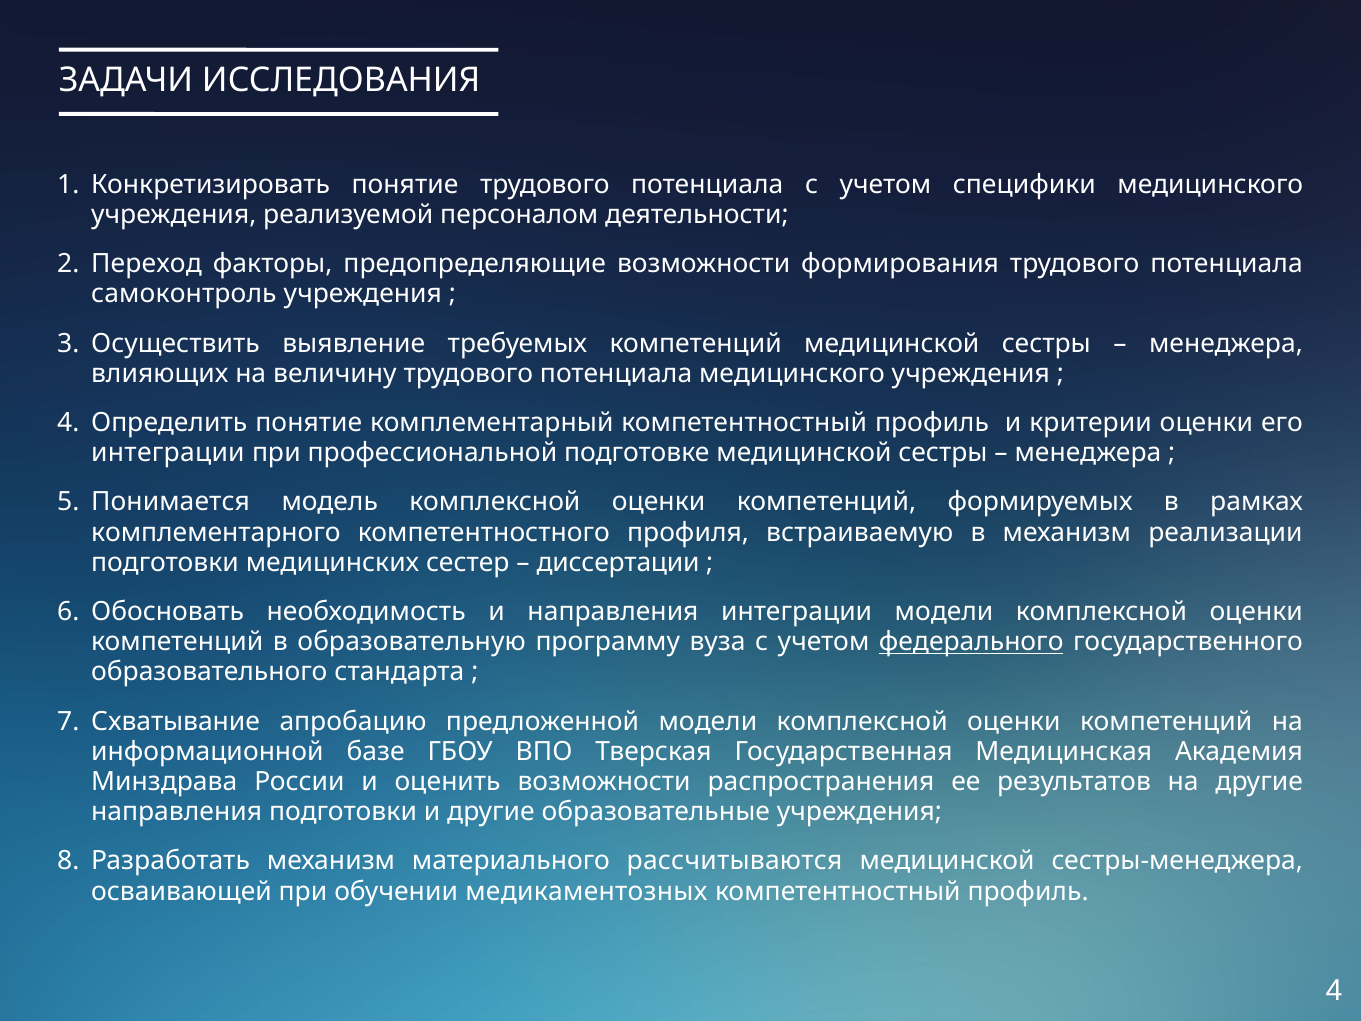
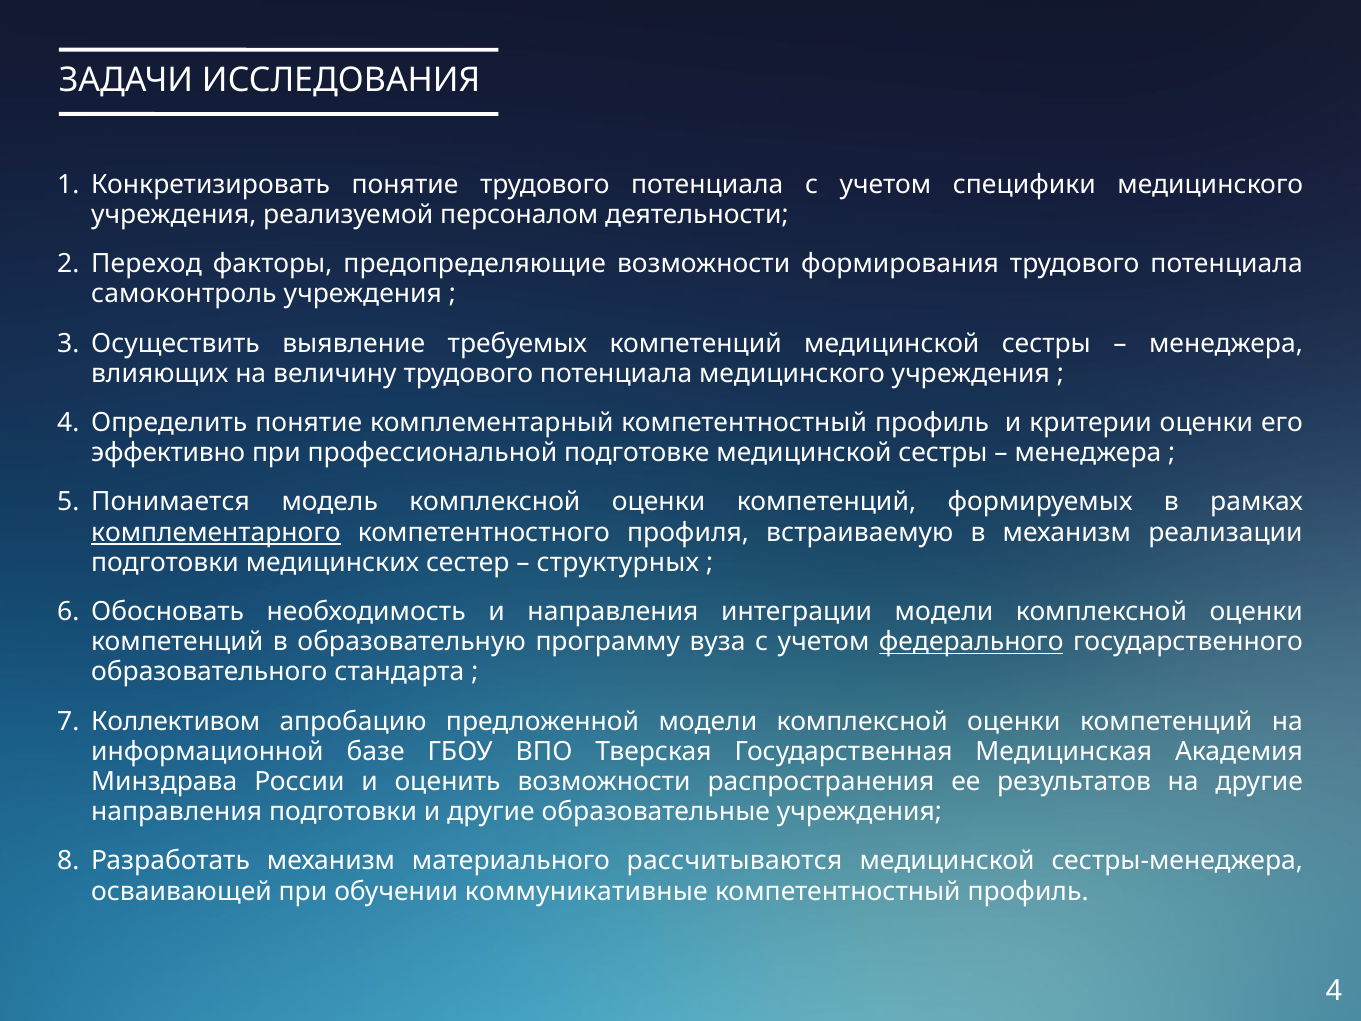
интеграции at (168, 453): интеграции -> эффективно
комплементарного underline: none -> present
диссертации: диссертации -> структурных
Схватывание: Схватывание -> Коллективом
медикаментозных: медикаментозных -> коммуникативные
